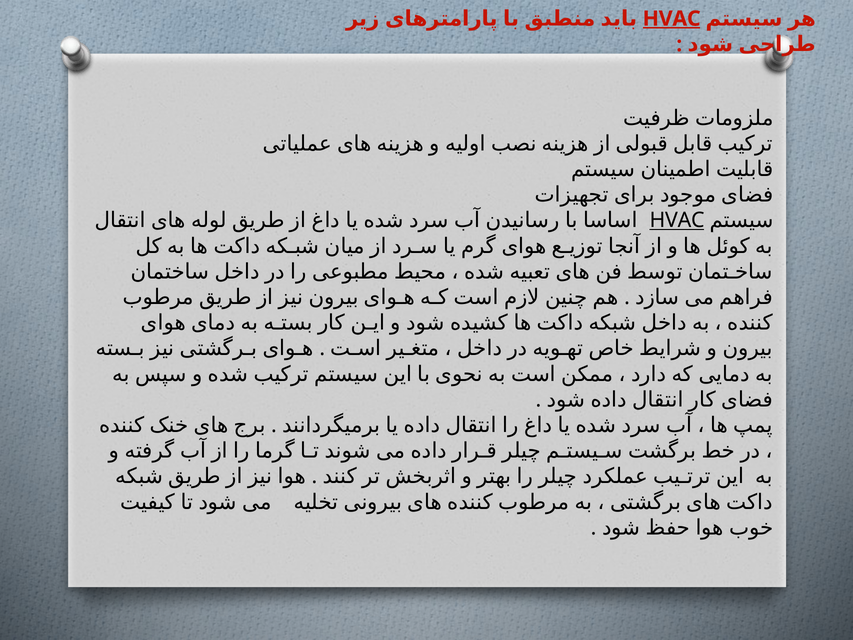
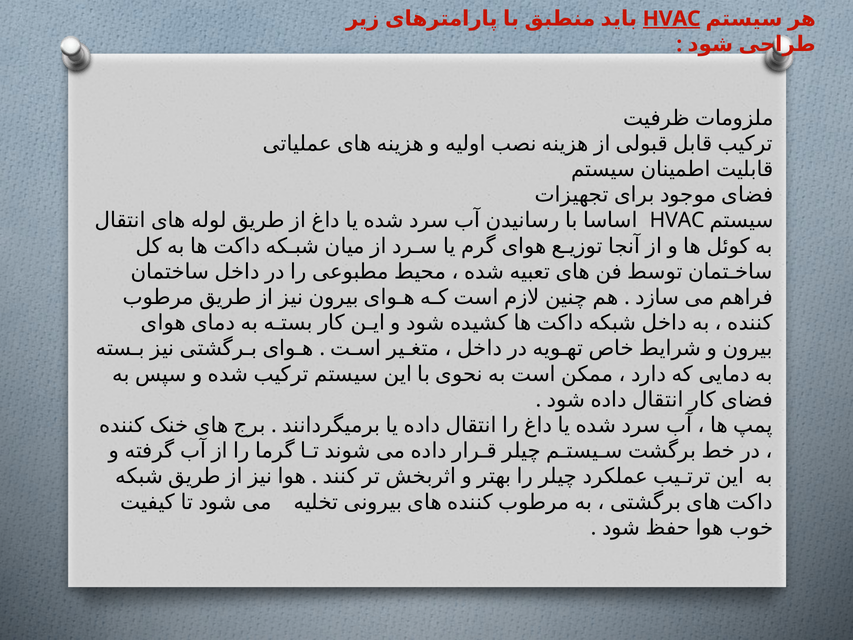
HVAC at (677, 220) underline: present -> none
